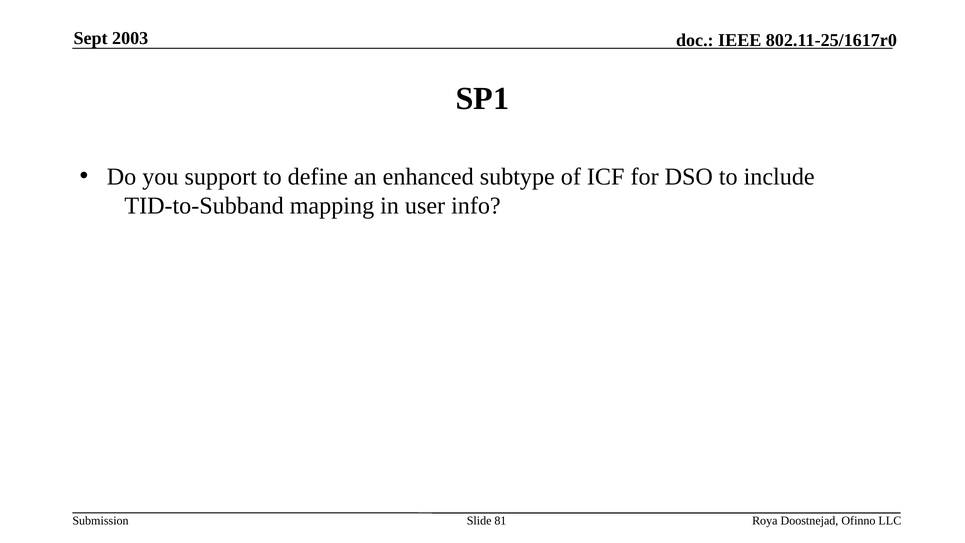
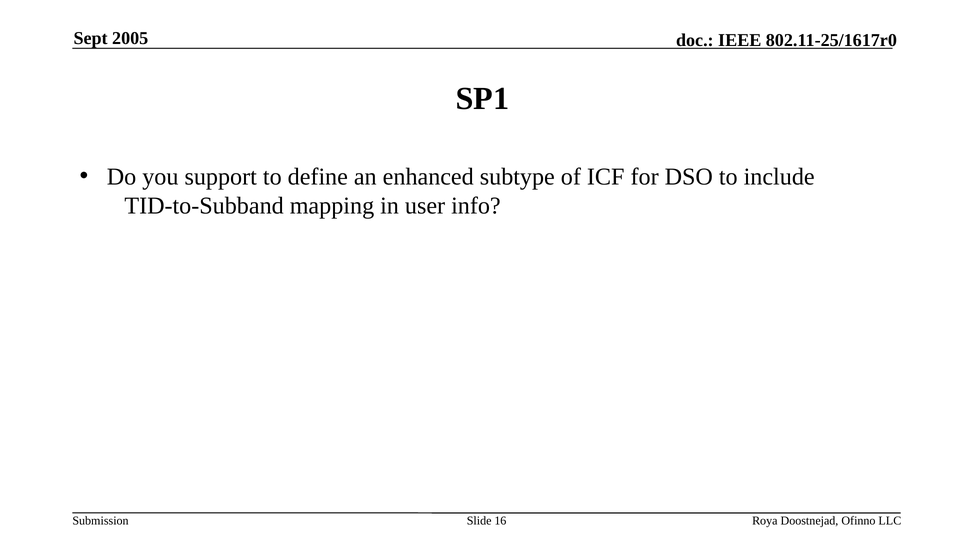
2003: 2003 -> 2005
81: 81 -> 16
